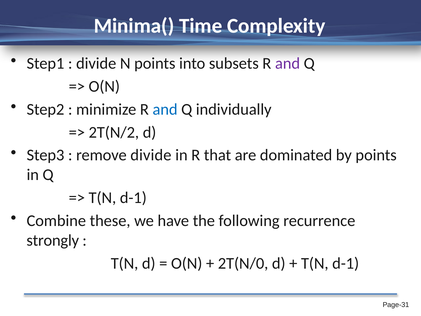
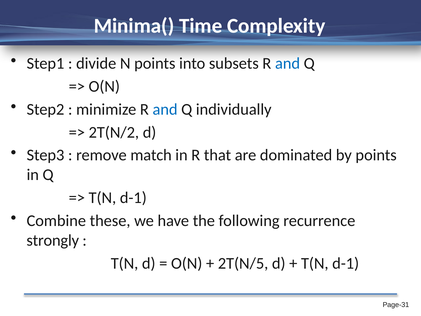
and at (288, 63) colour: purple -> blue
remove divide: divide -> match
2T(N/0: 2T(N/0 -> 2T(N/5
